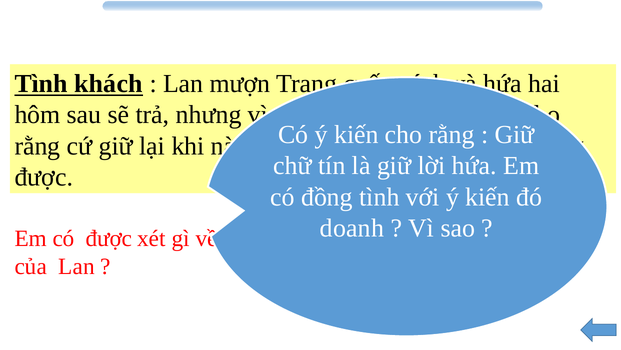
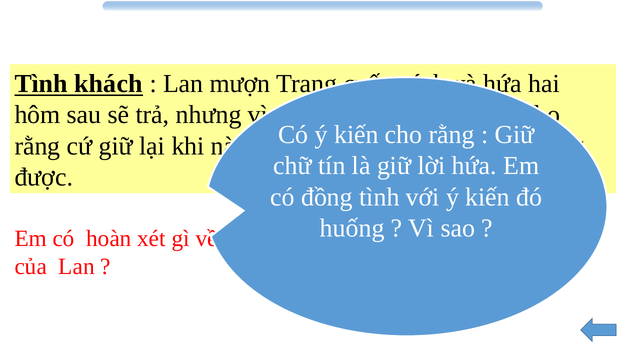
doanh: doanh -> huống
có được: được -> hoàn
